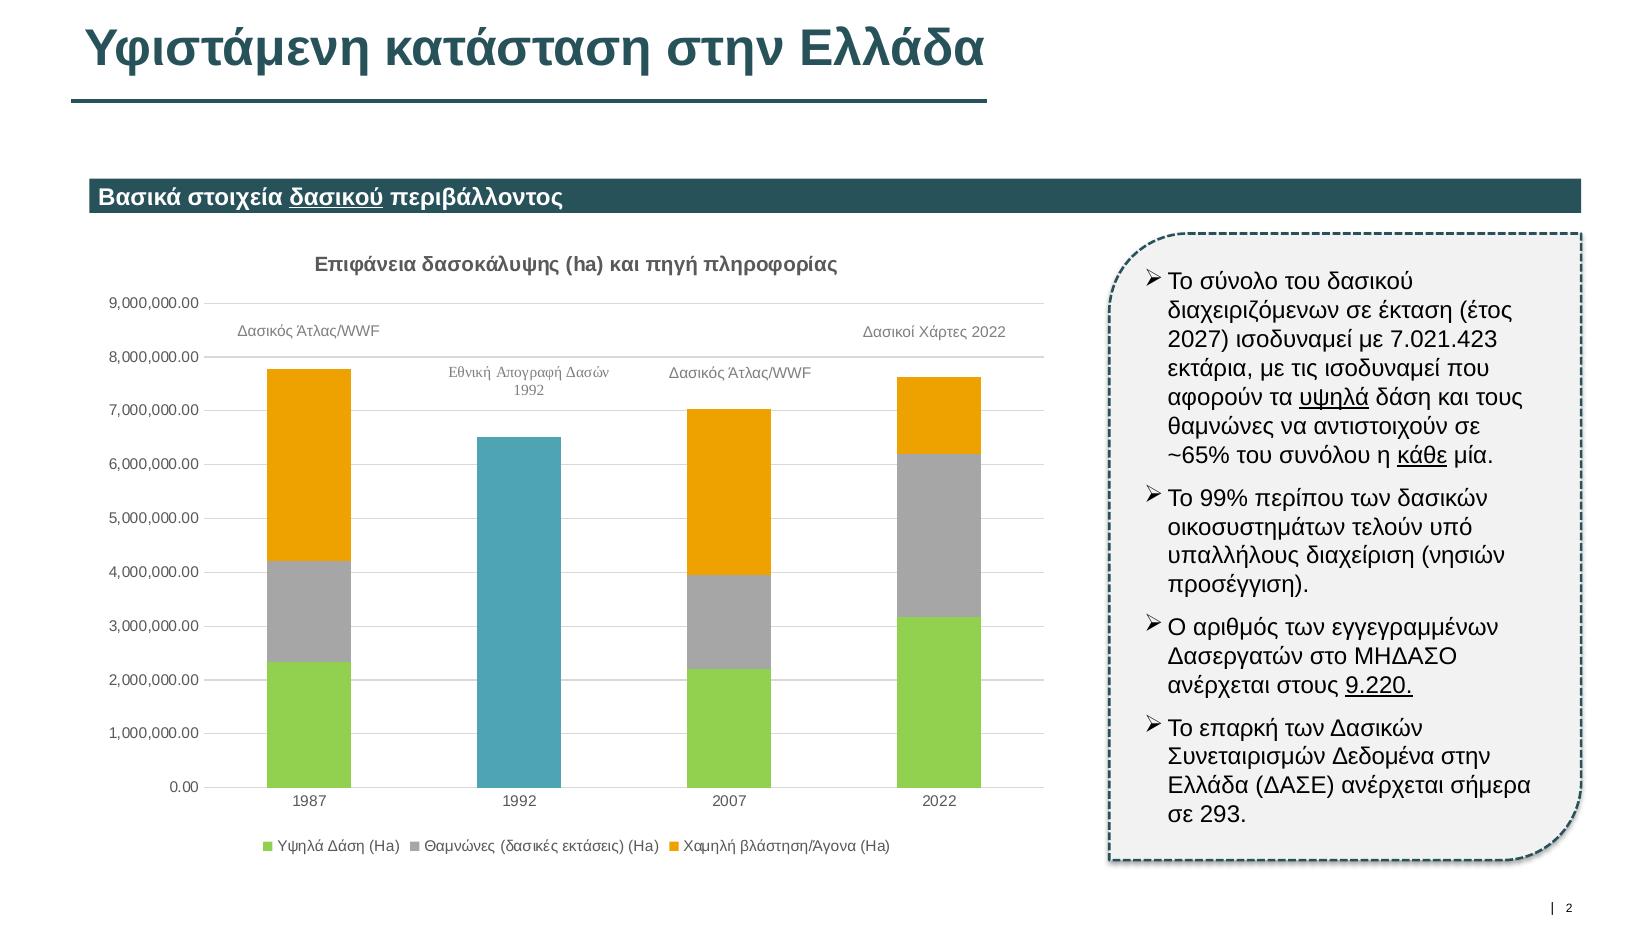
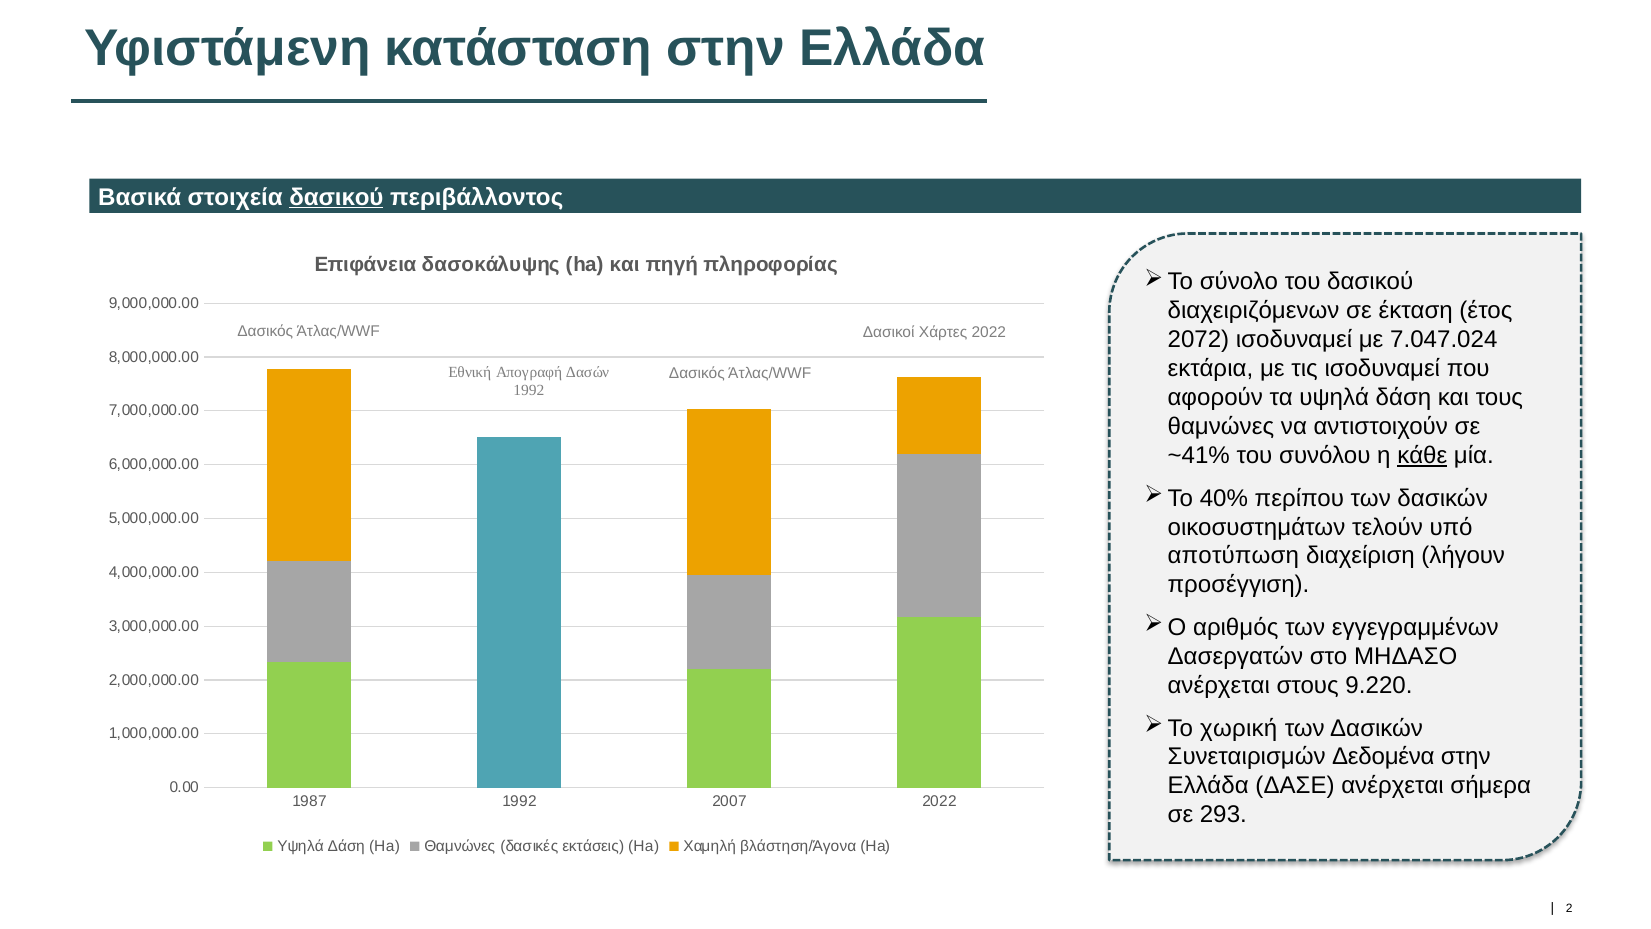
2027: 2027 -> 2072
7.021.423: 7.021.423 -> 7.047.024
υψηλά at (1334, 398) underline: present -> none
~65%: ~65% -> ~41%
99%: 99% -> 40%
υπαλλήλους: υπαλλήλους -> αποτύπωση
νησιών: νησιών -> λήγουν
9.220 underline: present -> none
επαρκή: επαρκή -> χωρική
